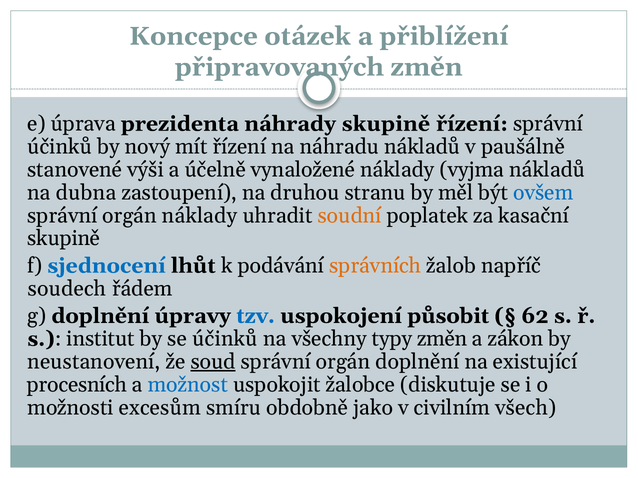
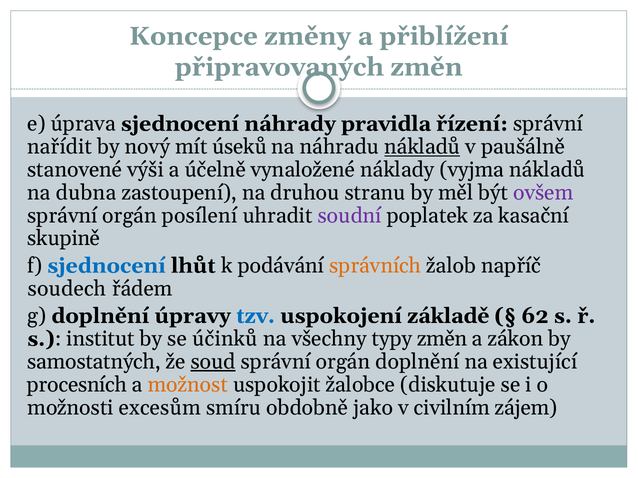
otázek: otázek -> změny
úprava prezidenta: prezidenta -> sjednocení
náhrady skupině: skupině -> pravidla
účinků at (60, 147): účinků -> nařídit
mít řízení: řízení -> úseků
nákladů at (422, 147) underline: none -> present
ovšem colour: blue -> purple
orgán náklady: náklady -> posílení
soudní colour: orange -> purple
působit: působit -> základě
neustanovení: neustanovení -> samostatných
možnost colour: blue -> orange
všech: všech -> zájem
